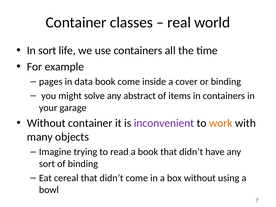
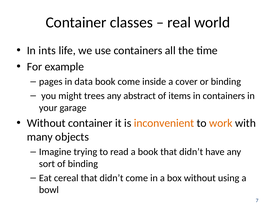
In sort: sort -> ints
solve: solve -> trees
inconvenient colour: purple -> orange
